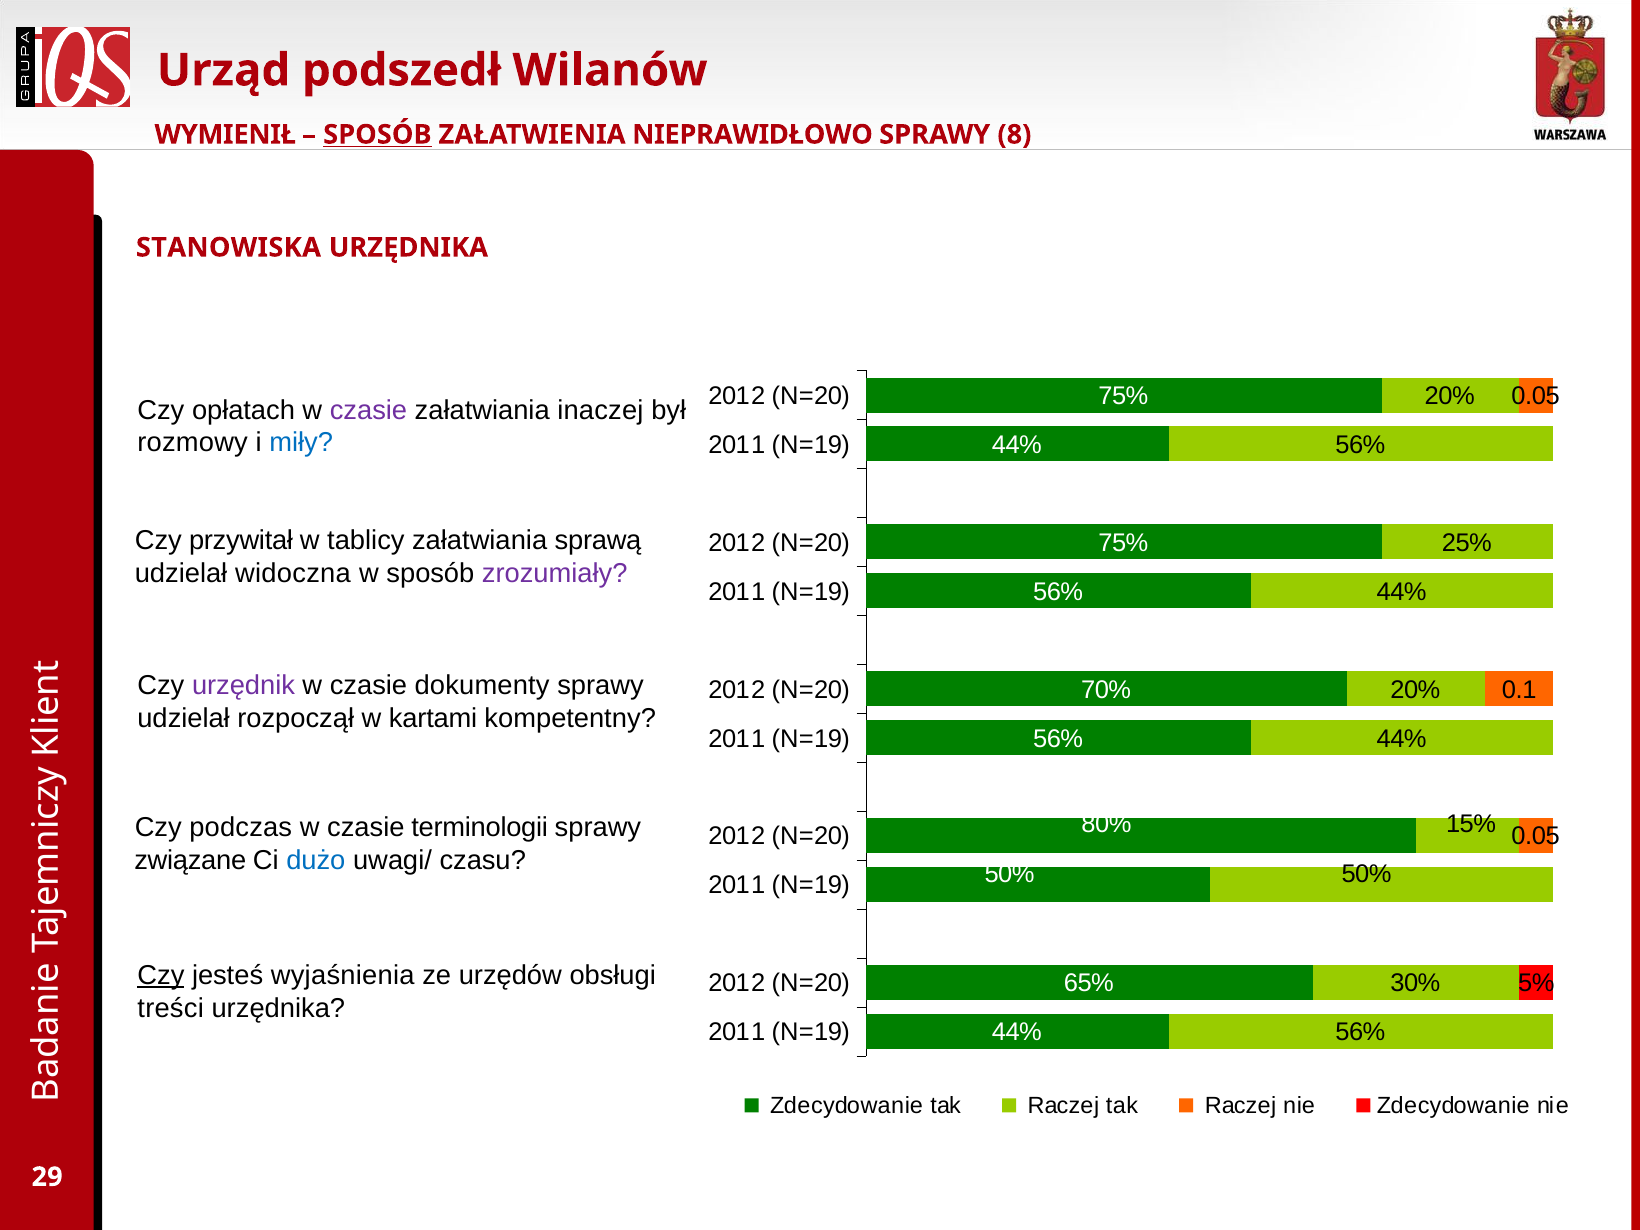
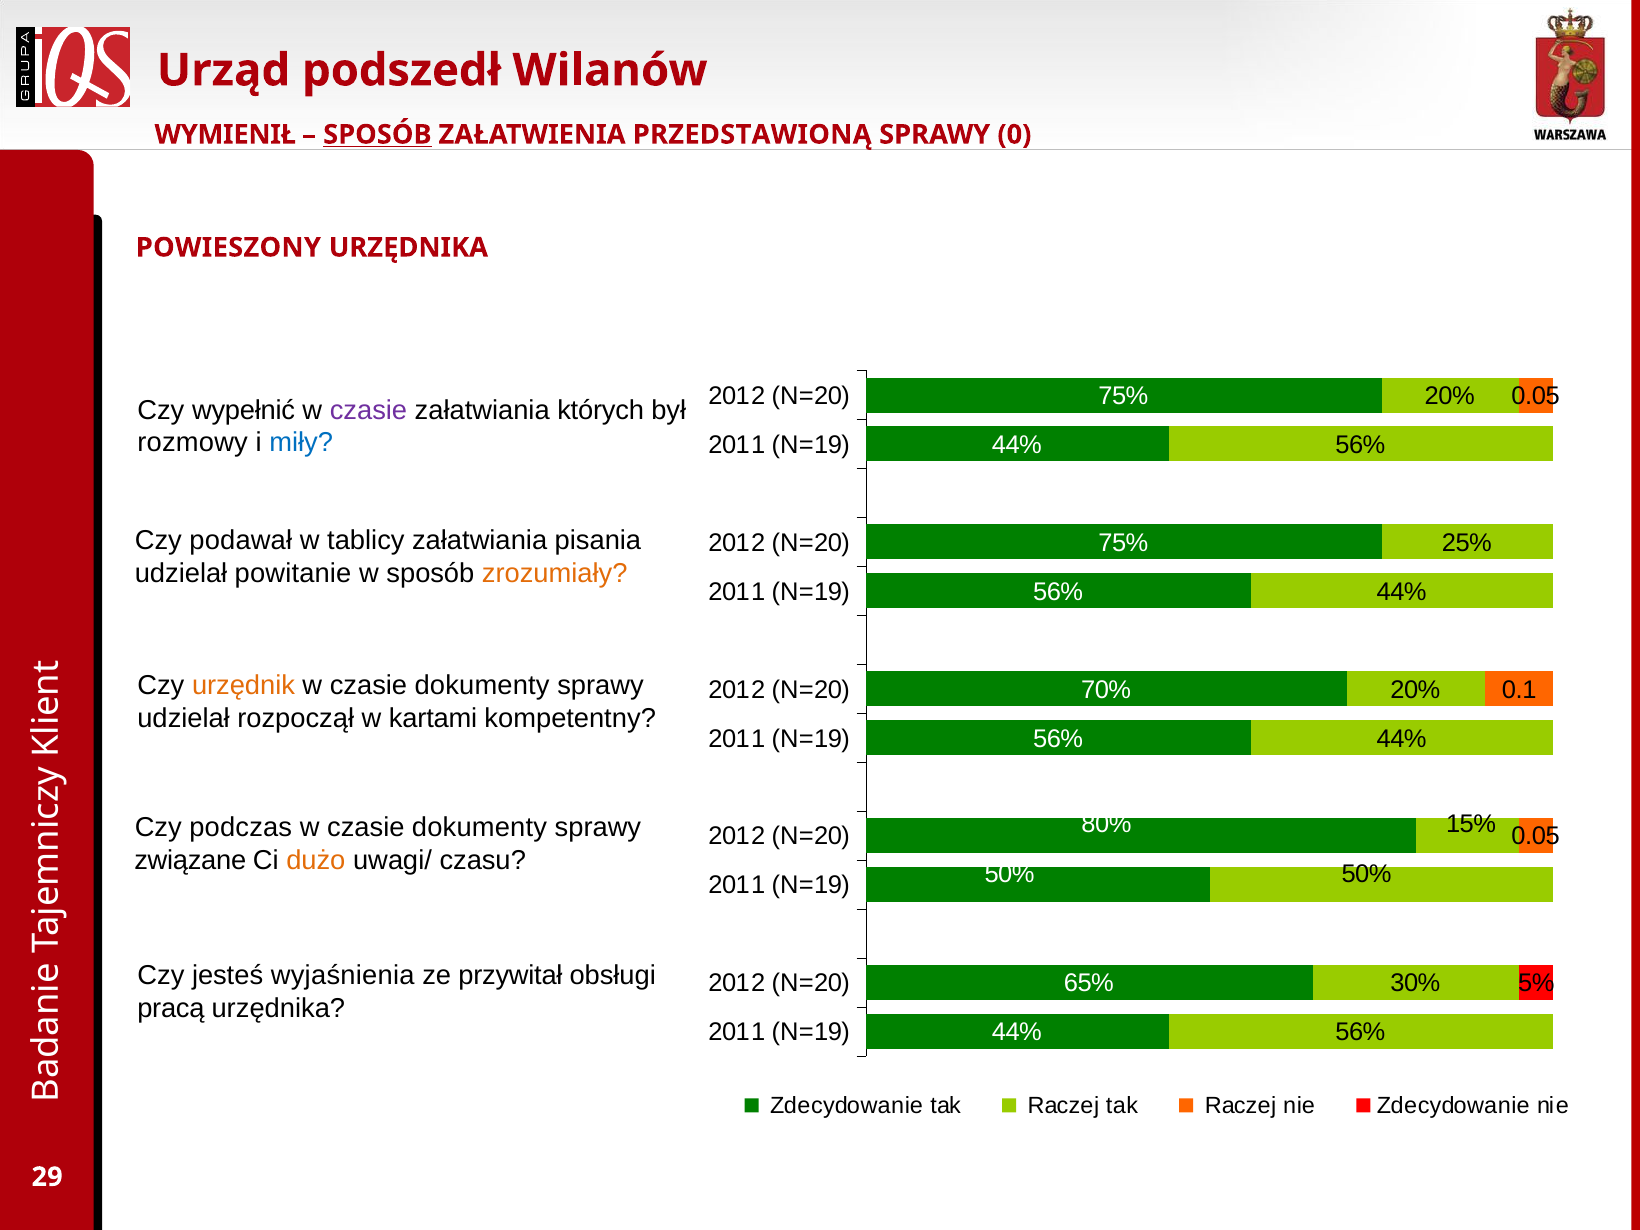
NIEPRAWIDŁOWO: NIEPRAWIDŁOWO -> PRZEDSTAWIONĄ
8: 8 -> 0
STANOWISKA: STANOWISKA -> POWIESZONY
opłatach: opłatach -> wypełnić
inaczej: inaczej -> których
przywitał: przywitał -> podawał
sprawą: sprawą -> pisania
widoczna: widoczna -> powitanie
zrozumiały colour: purple -> orange
urzędnik colour: purple -> orange
terminologii at (480, 828): terminologii -> dokumenty
dużo colour: blue -> orange
Czy at (161, 976) underline: present -> none
urzędów: urzędów -> przywitał
treści: treści -> pracą
